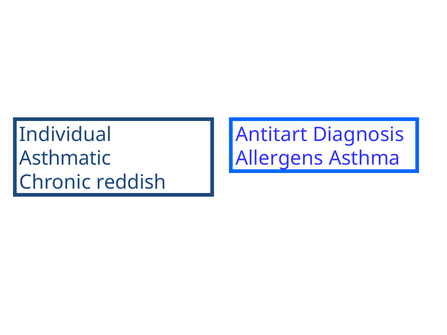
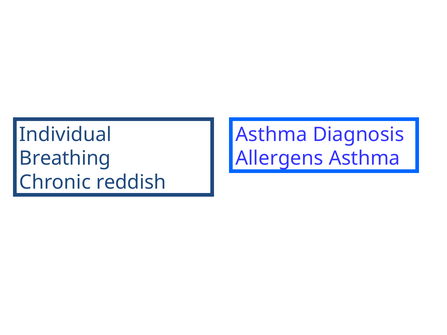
Antitart at (271, 135): Antitart -> Asthma
Asthmatic: Asthmatic -> Breathing
